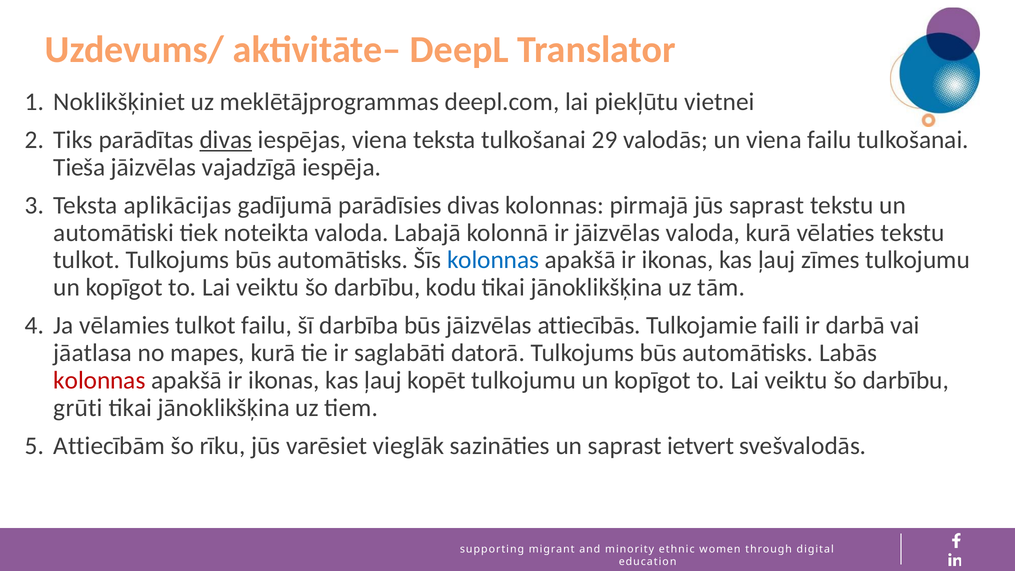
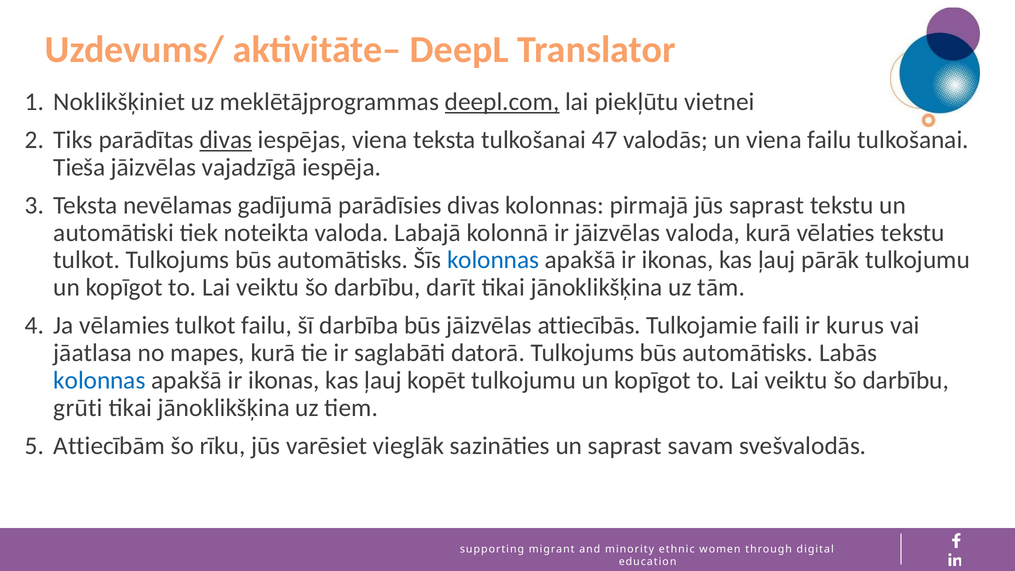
deepl.com underline: none -> present
29: 29 -> 47
aplikācijas: aplikācijas -> nevēlamas
zīmes: zīmes -> pārāk
kodu: kodu -> darīt
darbā: darbā -> kurus
kolonnas at (99, 380) colour: red -> blue
ietvert: ietvert -> savam
